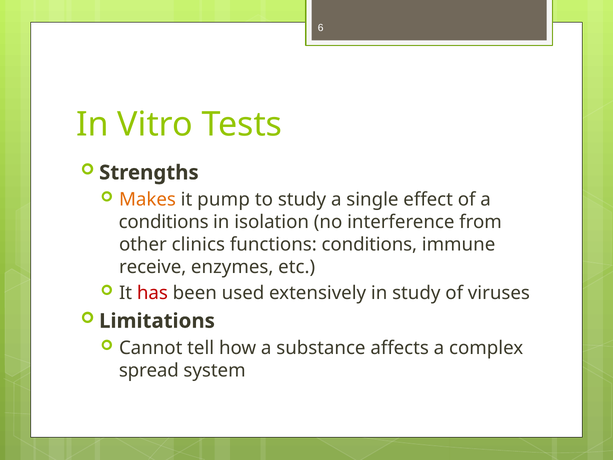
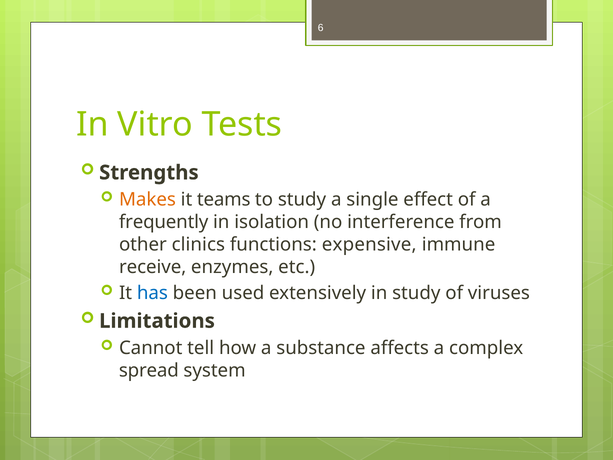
pump: pump -> teams
conditions at (164, 222): conditions -> frequently
functions conditions: conditions -> expensive
has colour: red -> blue
